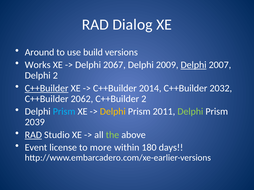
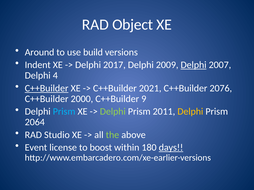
Dialog: Dialog -> Object
Works: Works -> Indent
2067: 2067 -> 2017
Delphi 2: 2 -> 4
2014: 2014 -> 2021
2032: 2032 -> 2076
2062: 2062 -> 2000
C++Builder 2: 2 -> 9
Delphi at (113, 112) colour: yellow -> light green
Delphi at (190, 112) colour: light green -> yellow
2039: 2039 -> 2064
RAD at (33, 135) underline: present -> none
more: more -> boost
days underline: none -> present
